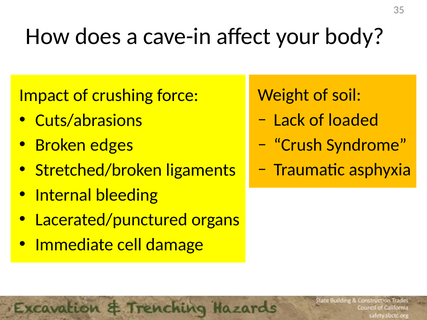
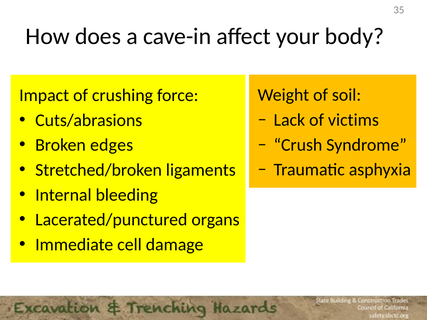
loaded: loaded -> victims
